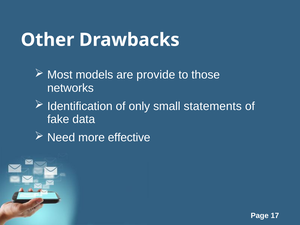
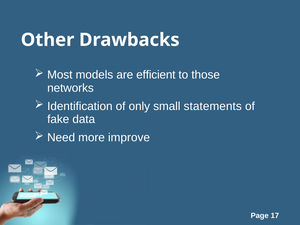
provide: provide -> efficient
effective: effective -> improve
